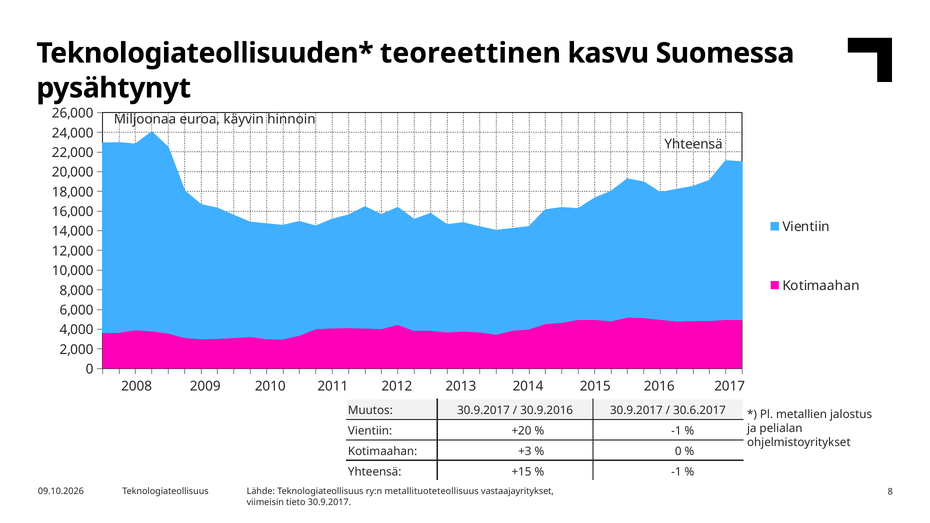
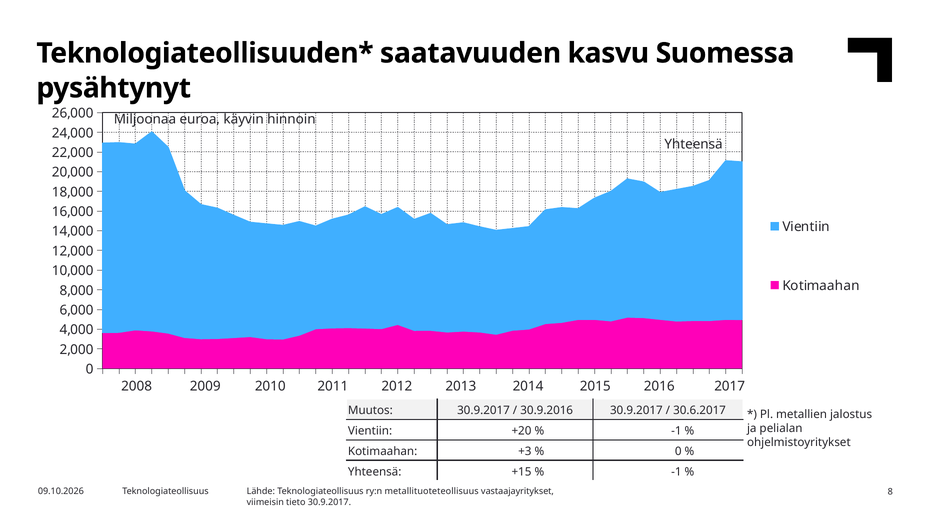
teoreettinen: teoreettinen -> saatavuuden
